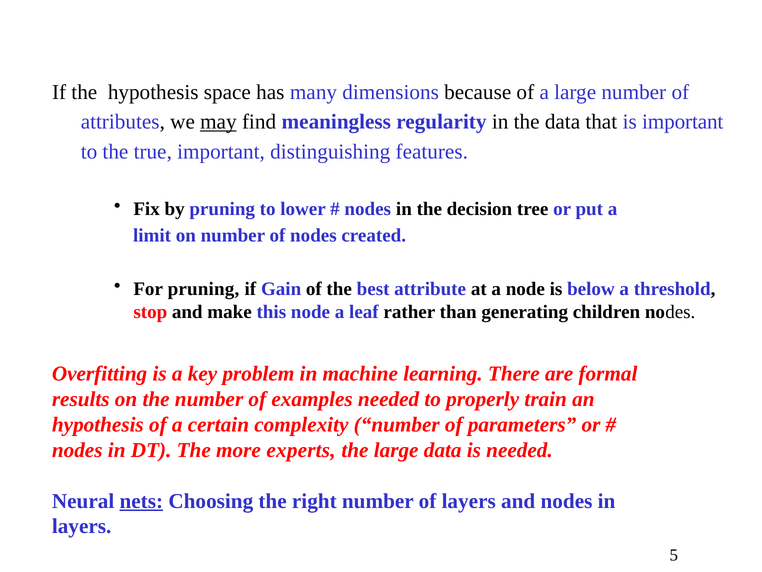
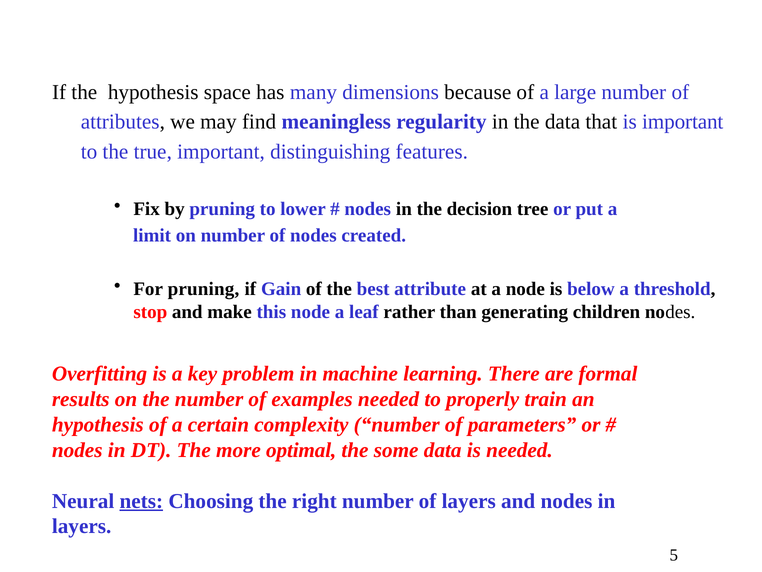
may underline: present -> none
experts: experts -> optimal
the large: large -> some
